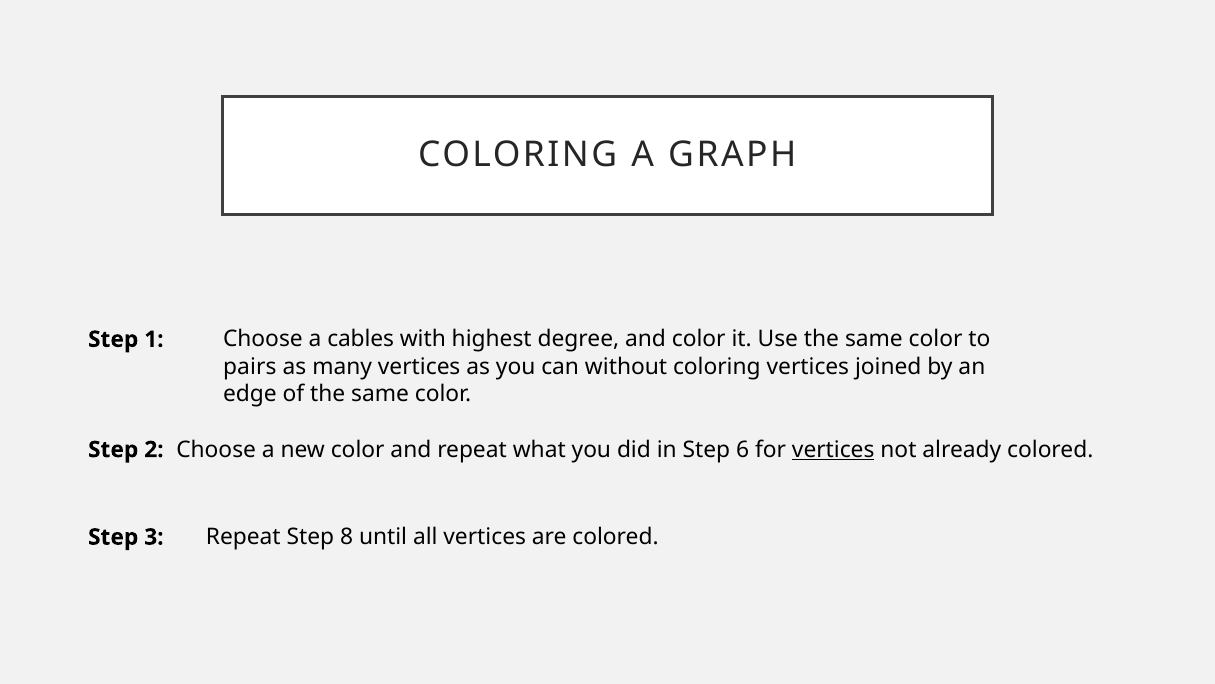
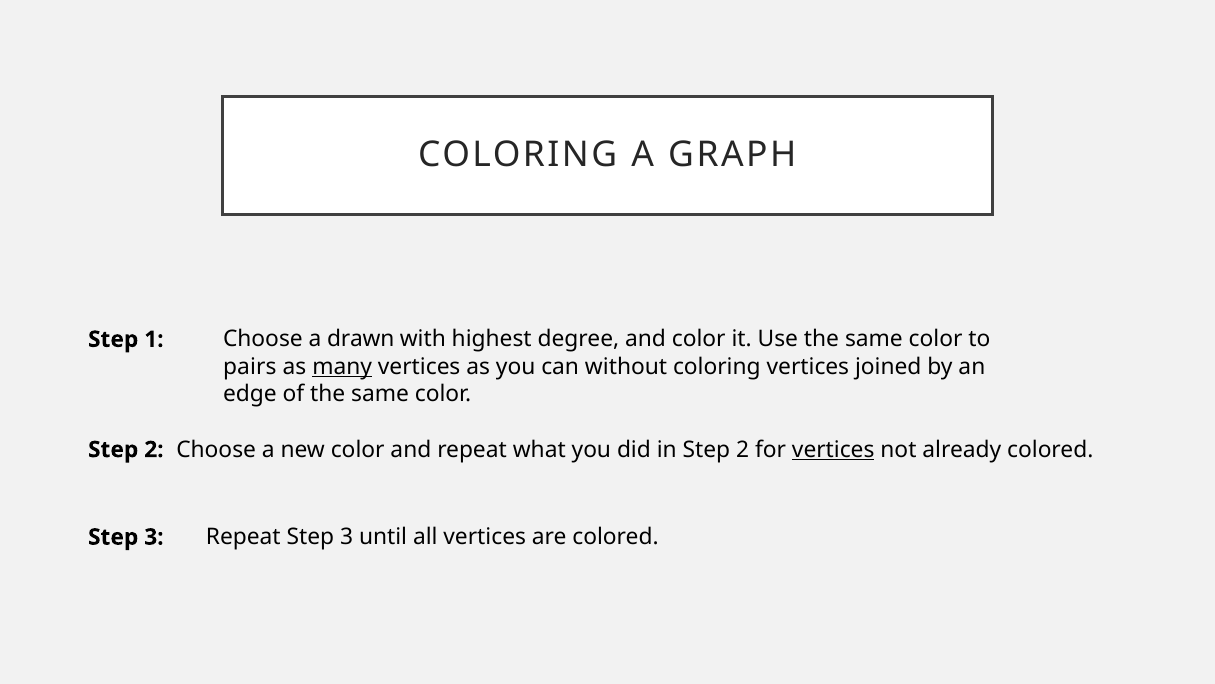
cables: cables -> drawn
many underline: none -> present
in Step 6: 6 -> 2
Repeat Step 8: 8 -> 3
